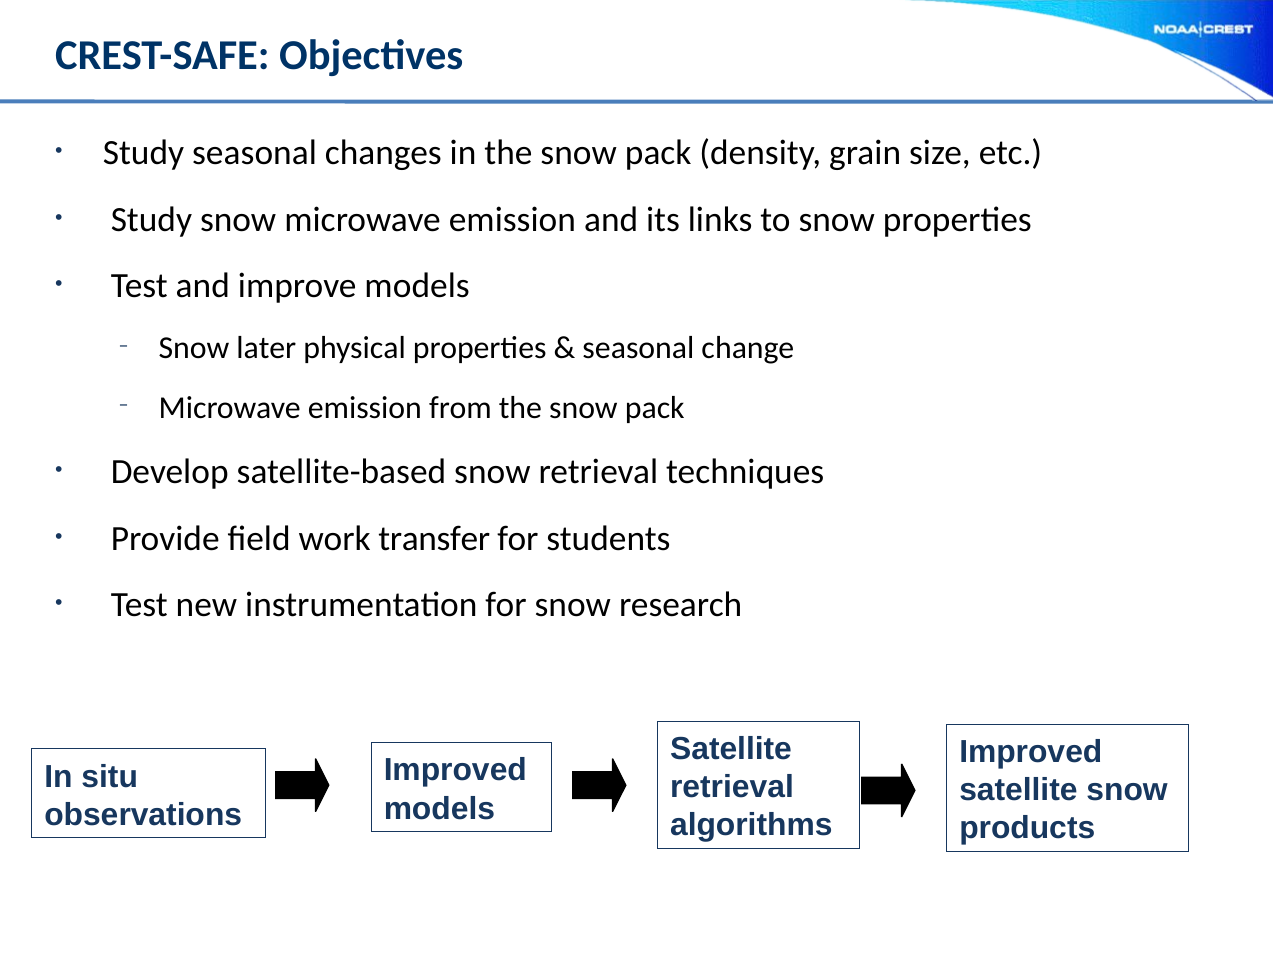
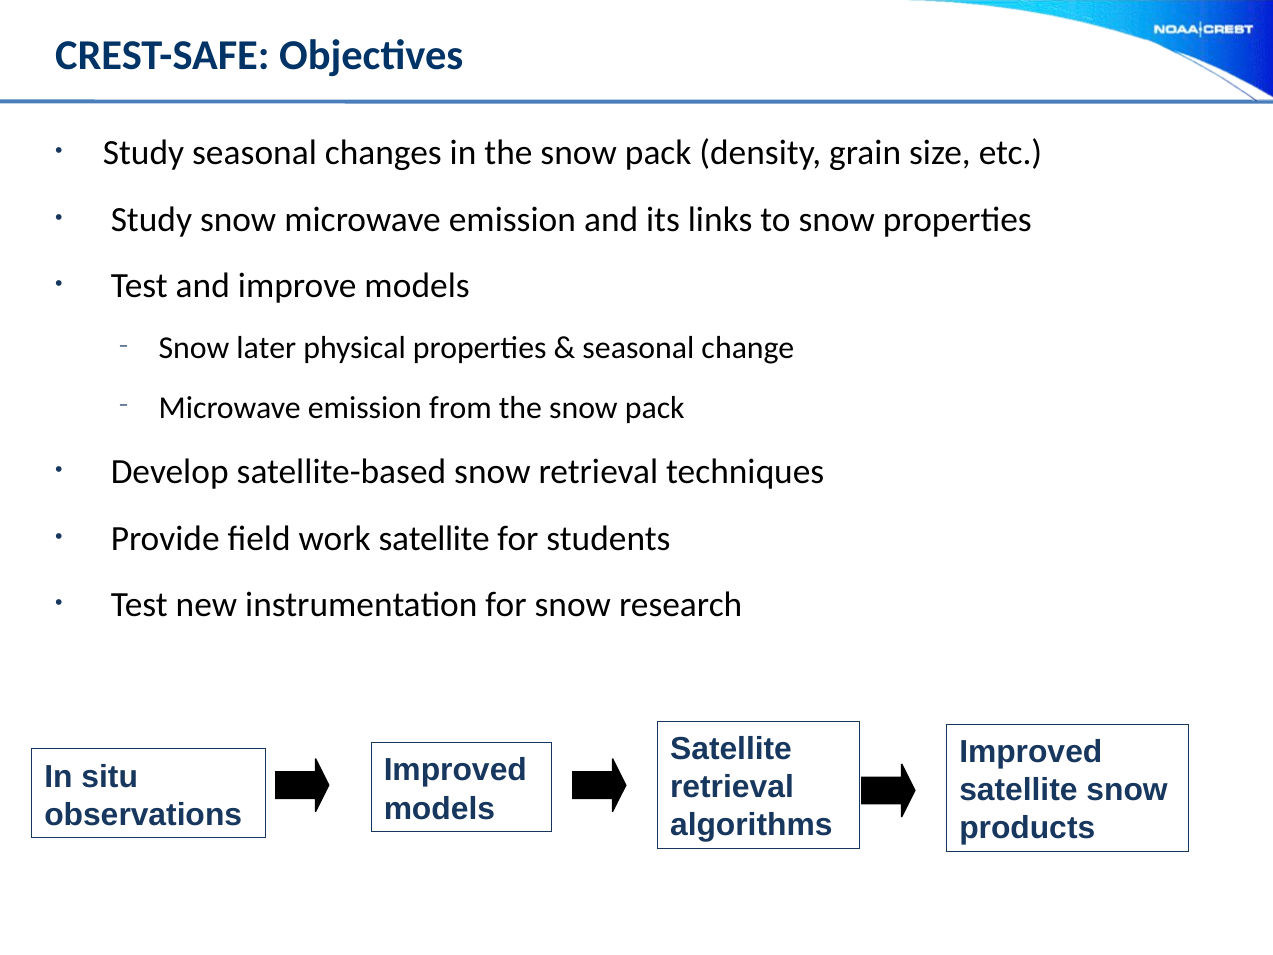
work transfer: transfer -> satellite
